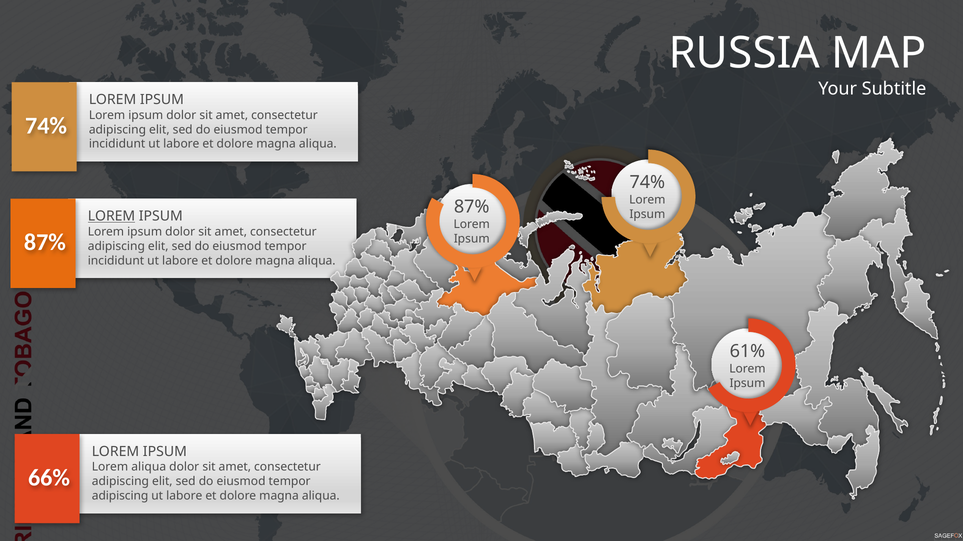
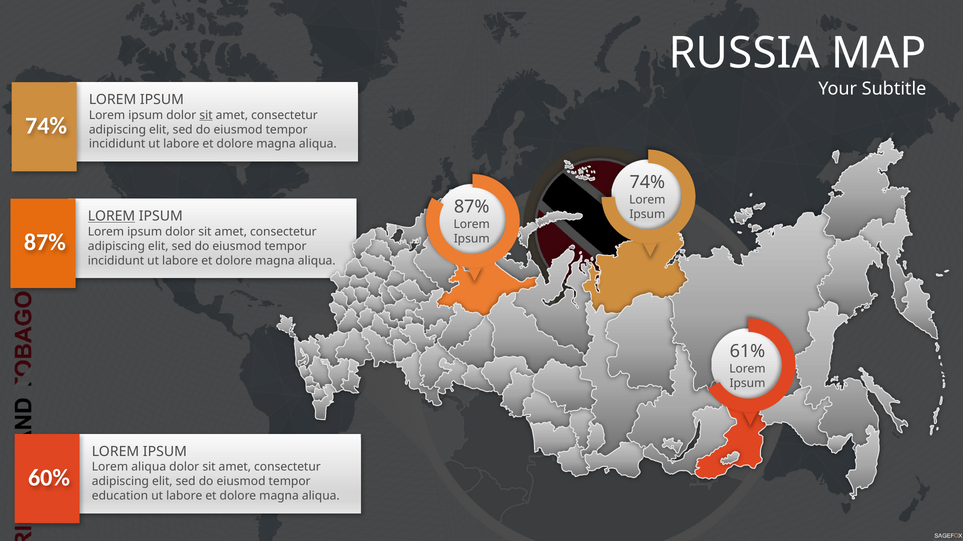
sit at (206, 115) underline: none -> present
66%: 66% -> 60%
adipiscing at (120, 496): adipiscing -> education
